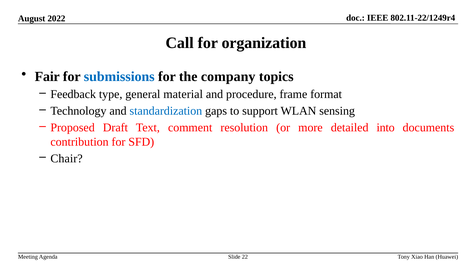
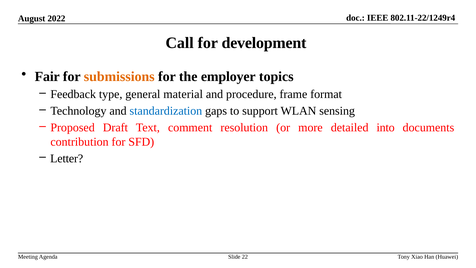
organization: organization -> development
submissions colour: blue -> orange
company: company -> employer
Chair: Chair -> Letter
